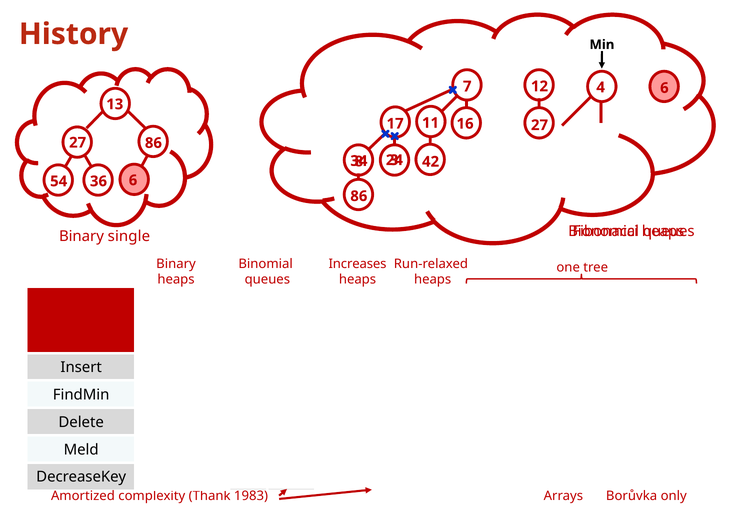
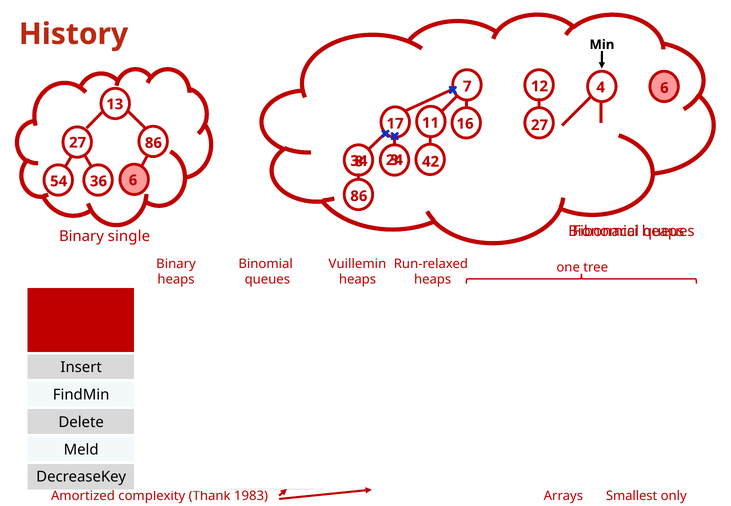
Increases at (358, 264): Increases -> Vuillemin
Borůvka: Borůvka -> Smallest
